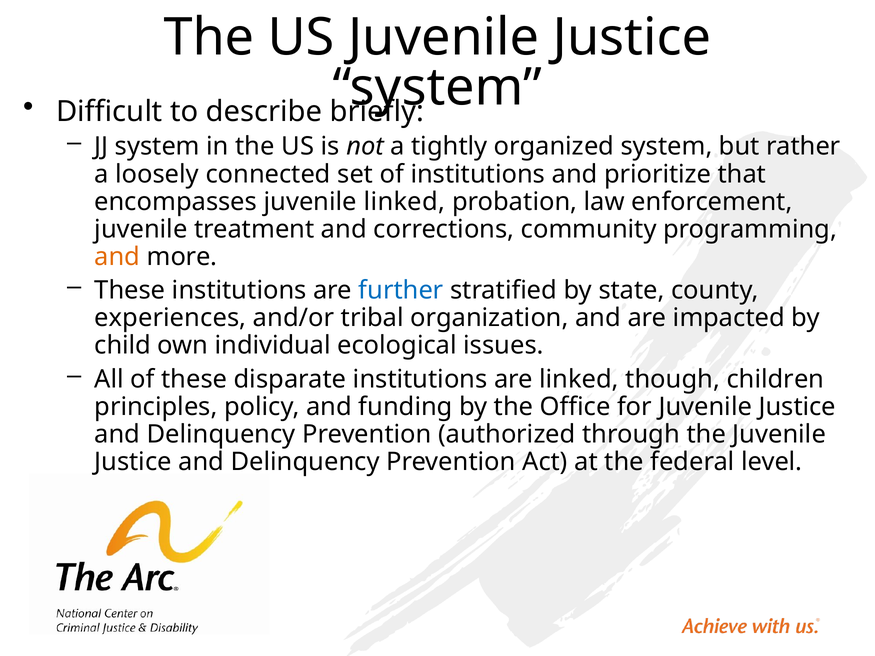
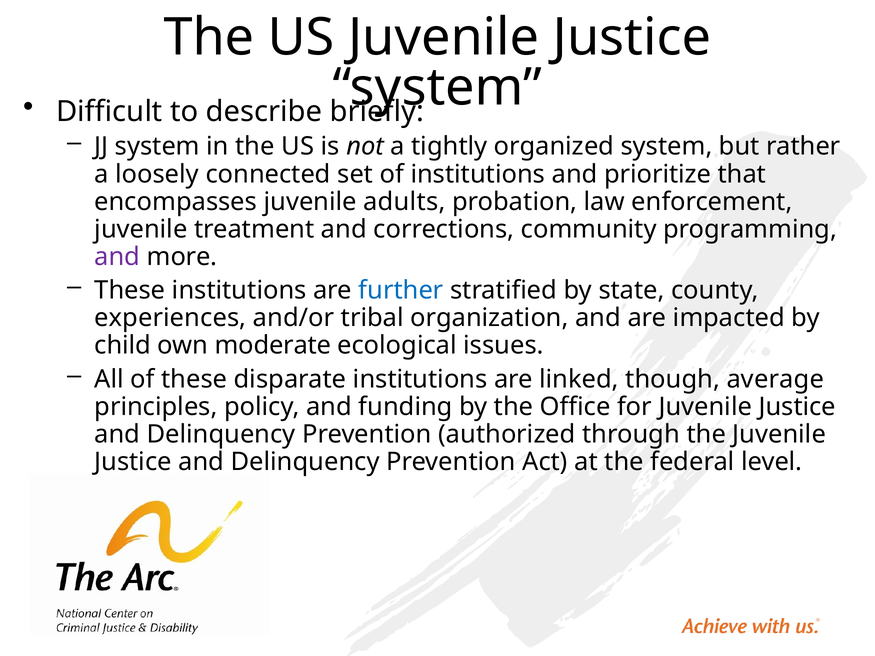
juvenile linked: linked -> adults
and at (117, 257) colour: orange -> purple
individual: individual -> moderate
children: children -> average
